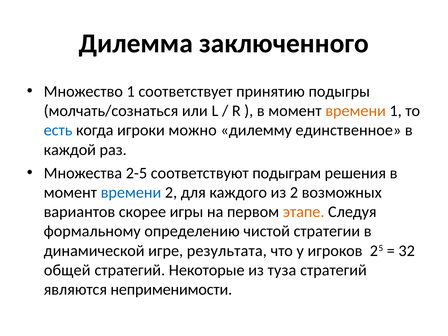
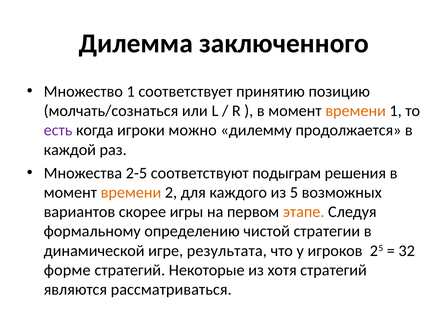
подыгры: подыгры -> позицию
есть colour: blue -> purple
единственное: единственное -> продолжается
времени at (131, 192) colour: blue -> orange
из 2: 2 -> 5
общей: общей -> форме
туза: туза -> хотя
неприменимости: неприменимости -> рассматриваться
